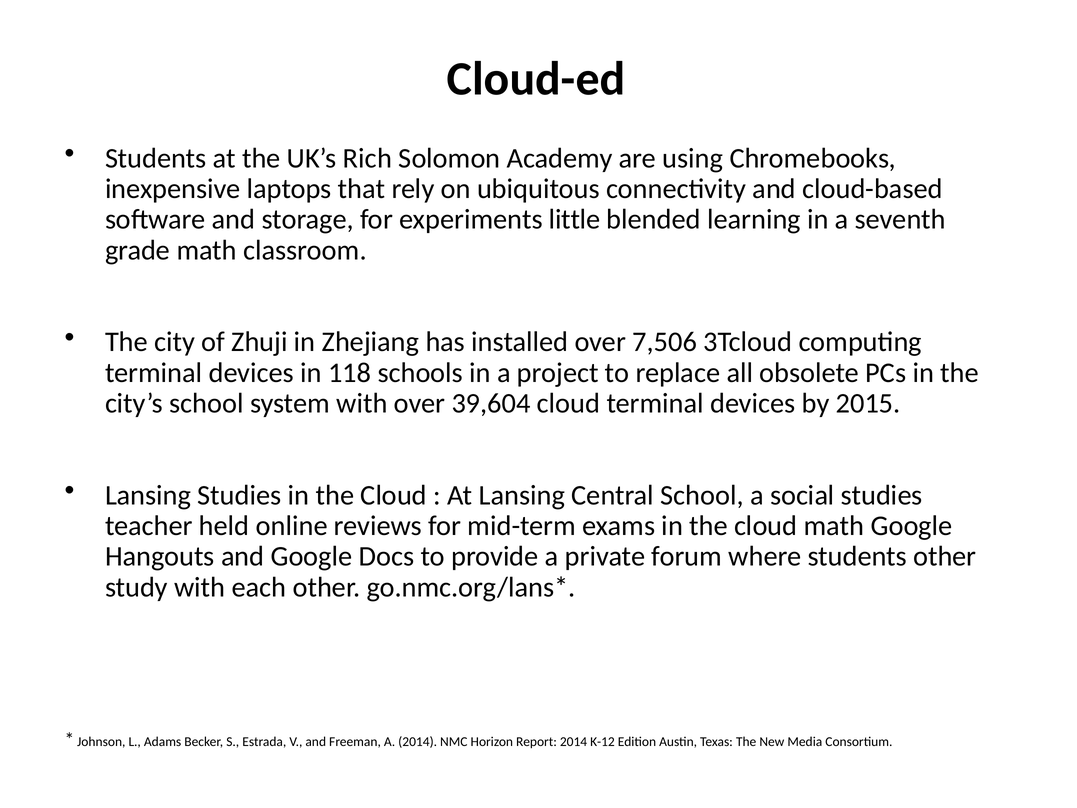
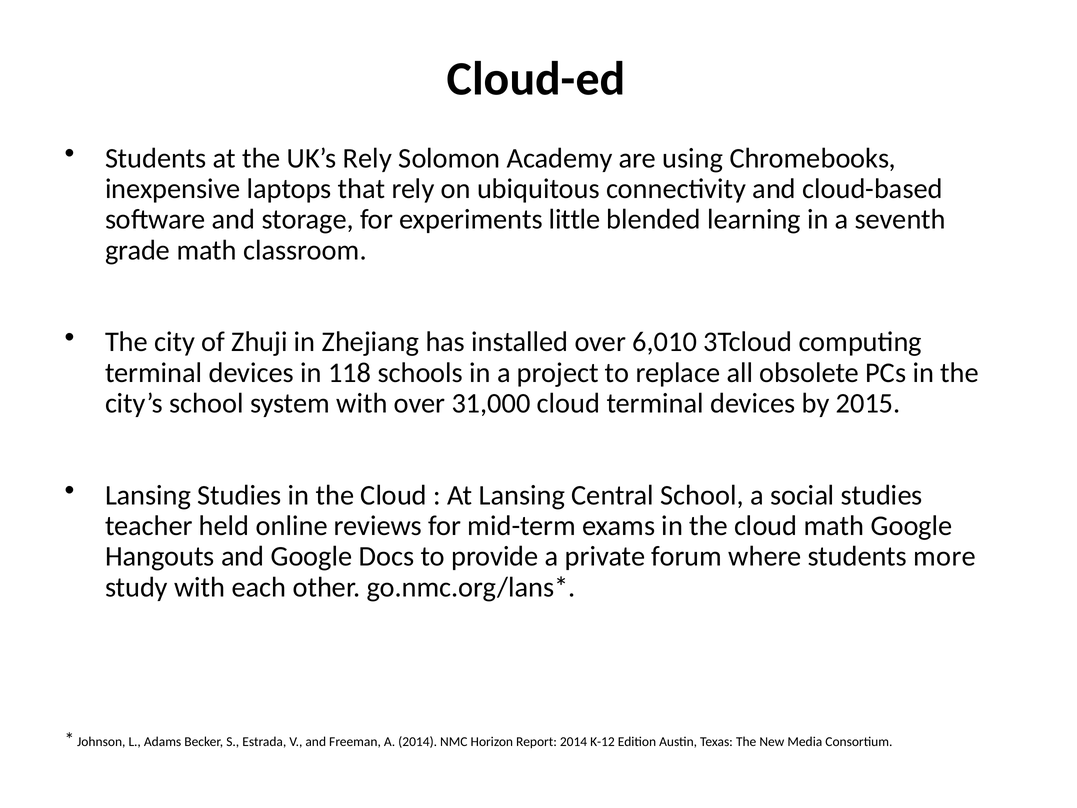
UK’s Rich: Rich -> Rely
7,506: 7,506 -> 6,010
39,604: 39,604 -> 31,000
students other: other -> more
